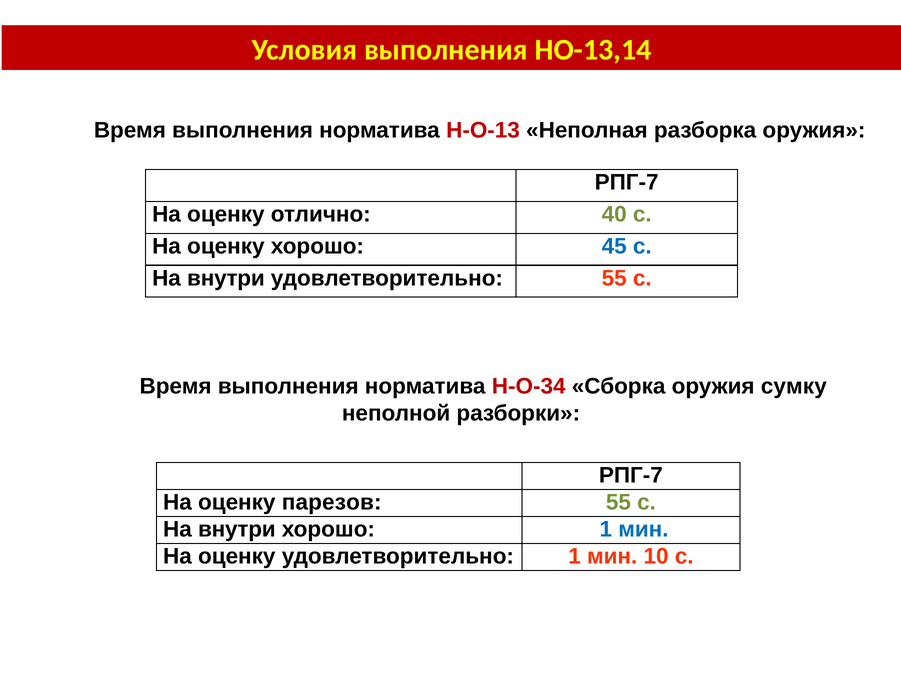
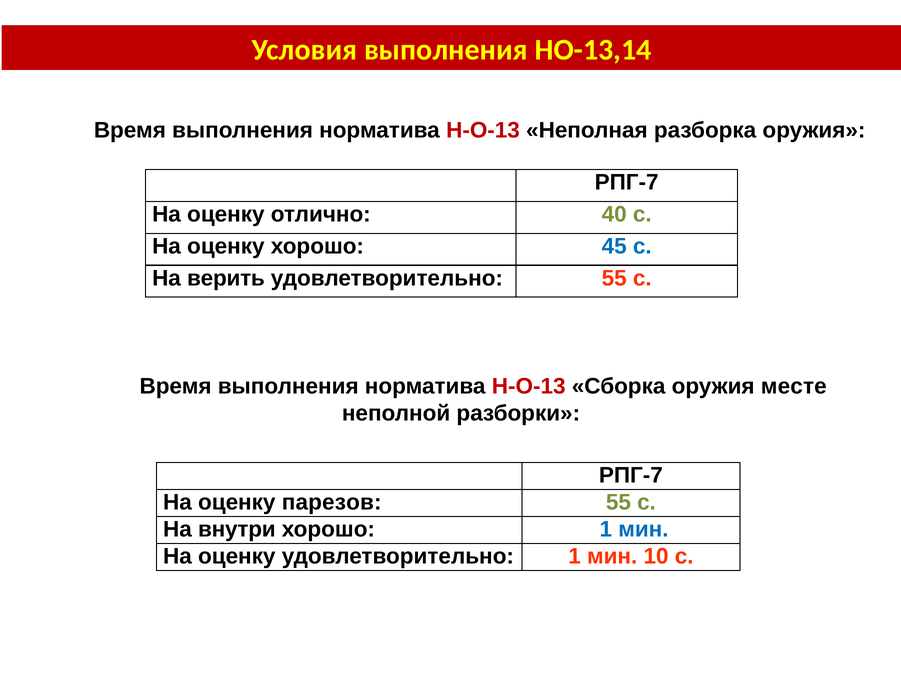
внутри at (226, 279): внутри -> верить
Н-О-34 at (529, 387): Н-О-34 -> Н-О-13
сумку: сумку -> месте
